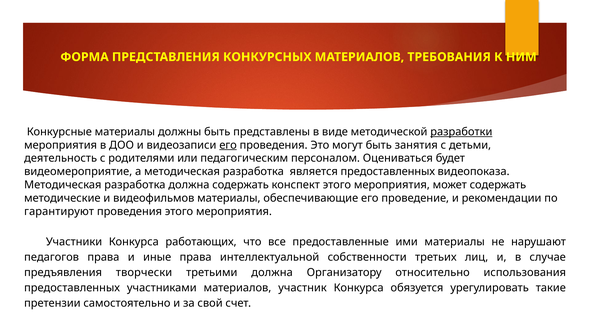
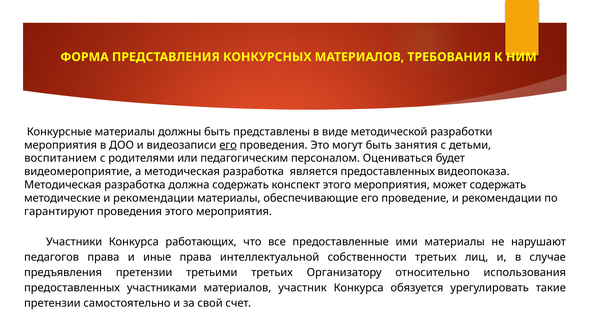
разработки underline: present -> none
деятельность: деятельность -> воспитанием
методические и видеофильмов: видеофильмов -> рекомендации
предъявления творчески: творчески -> претензии
третьими должна: должна -> третьих
